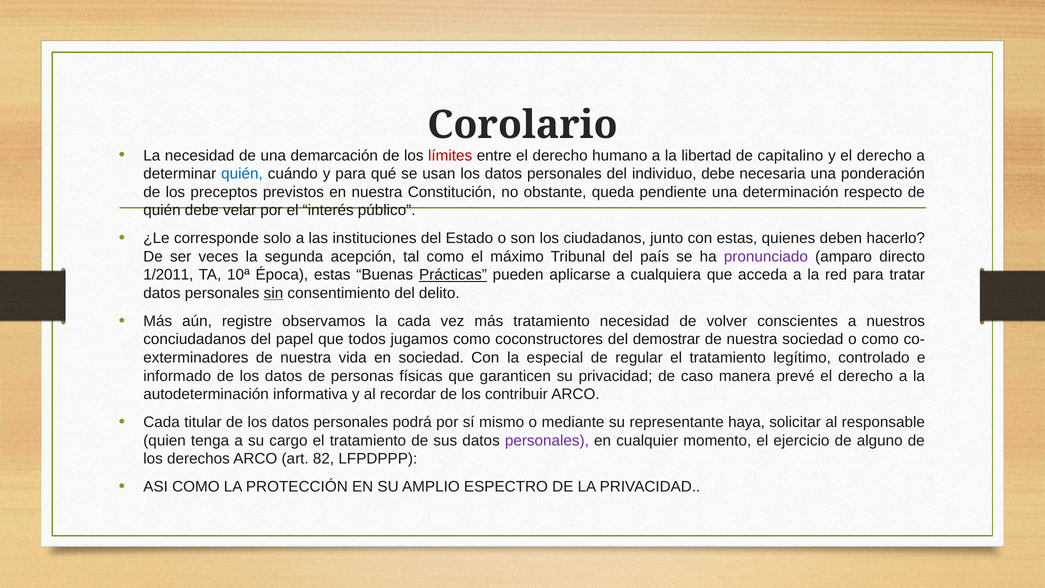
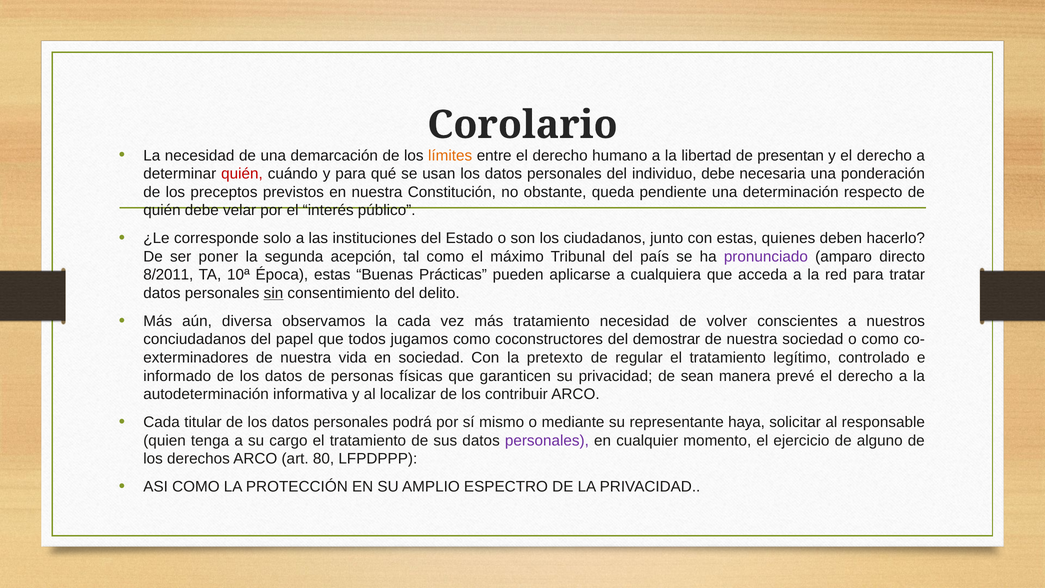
límites colour: red -> orange
capitalino: capitalino -> presentan
quién at (242, 174) colour: blue -> red
veces: veces -> poner
1/2011: 1/2011 -> 8/2011
Prácticas underline: present -> none
registre: registre -> diversa
especial: especial -> pretexto
caso: caso -> sean
recordar: recordar -> localizar
82: 82 -> 80
